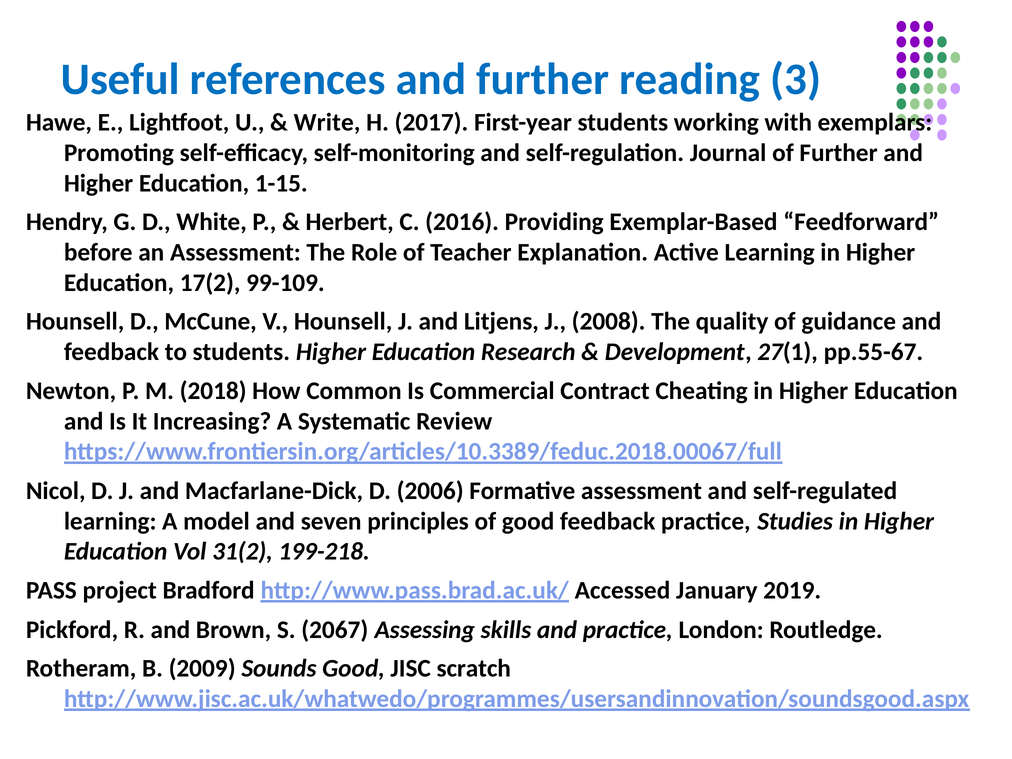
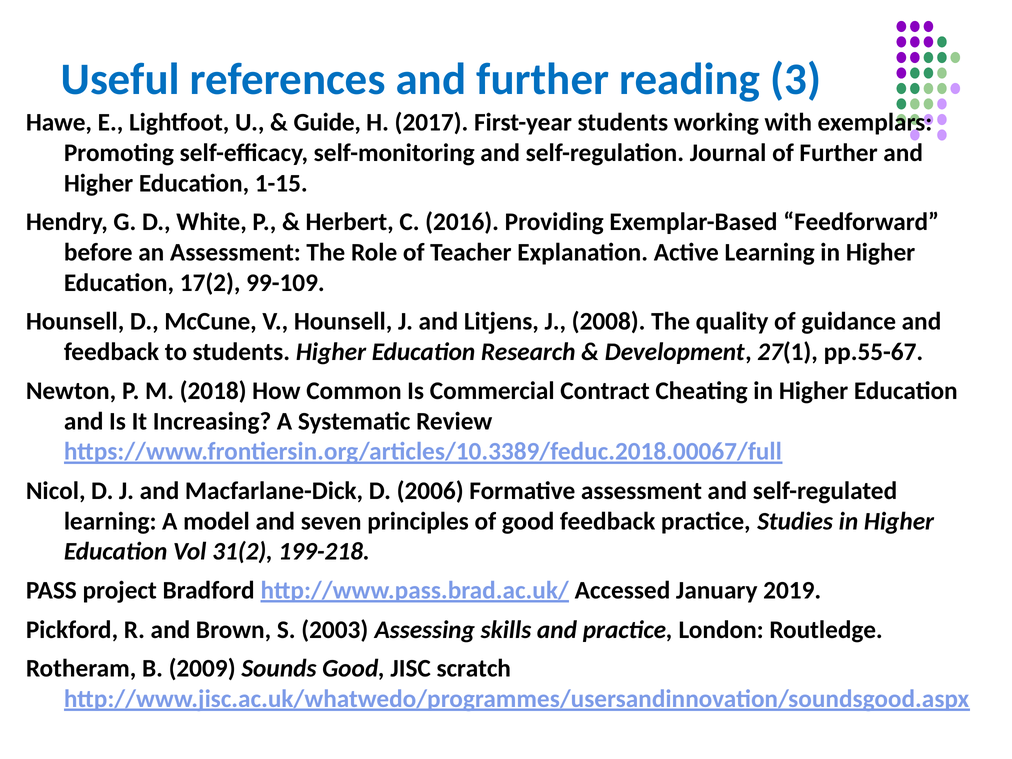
Write: Write -> Guide
2067: 2067 -> 2003
